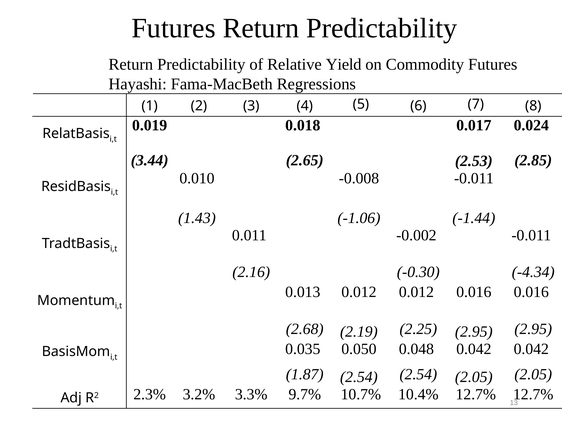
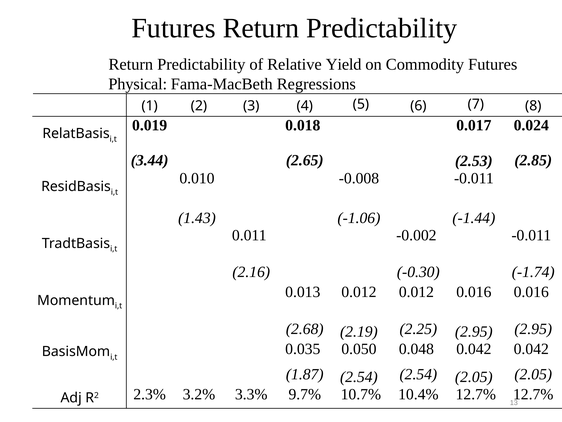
Hayashi: Hayashi -> Physical
-4.34: -4.34 -> -1.74
